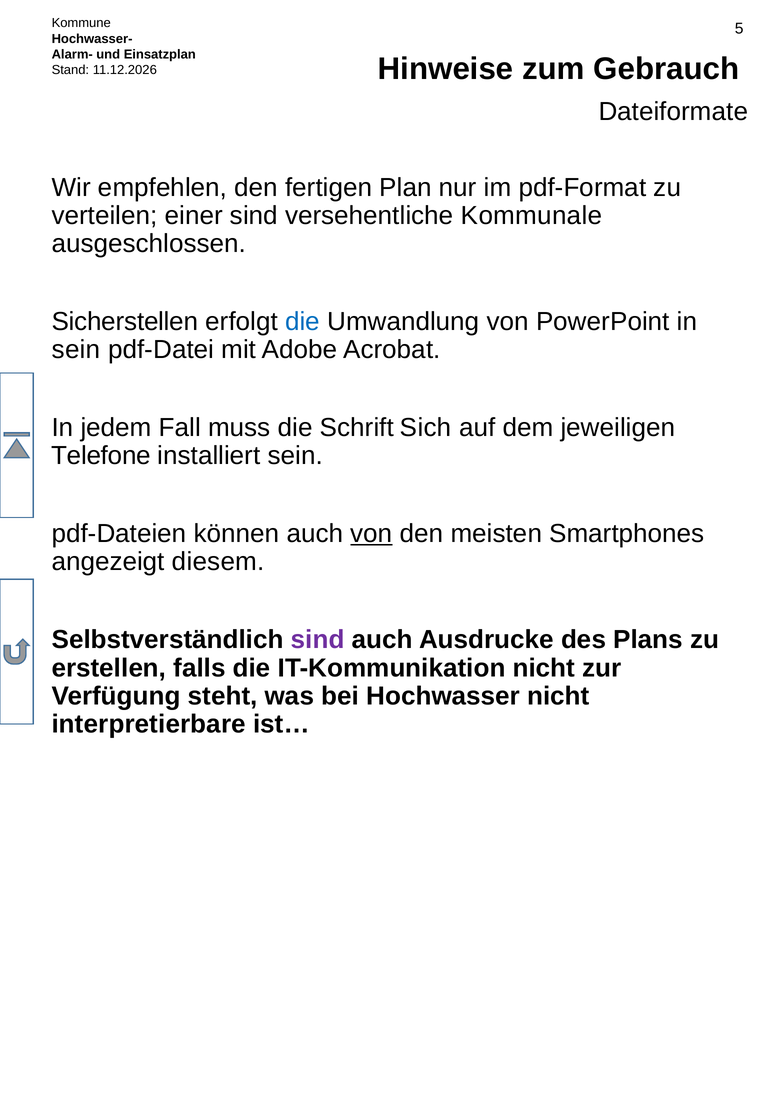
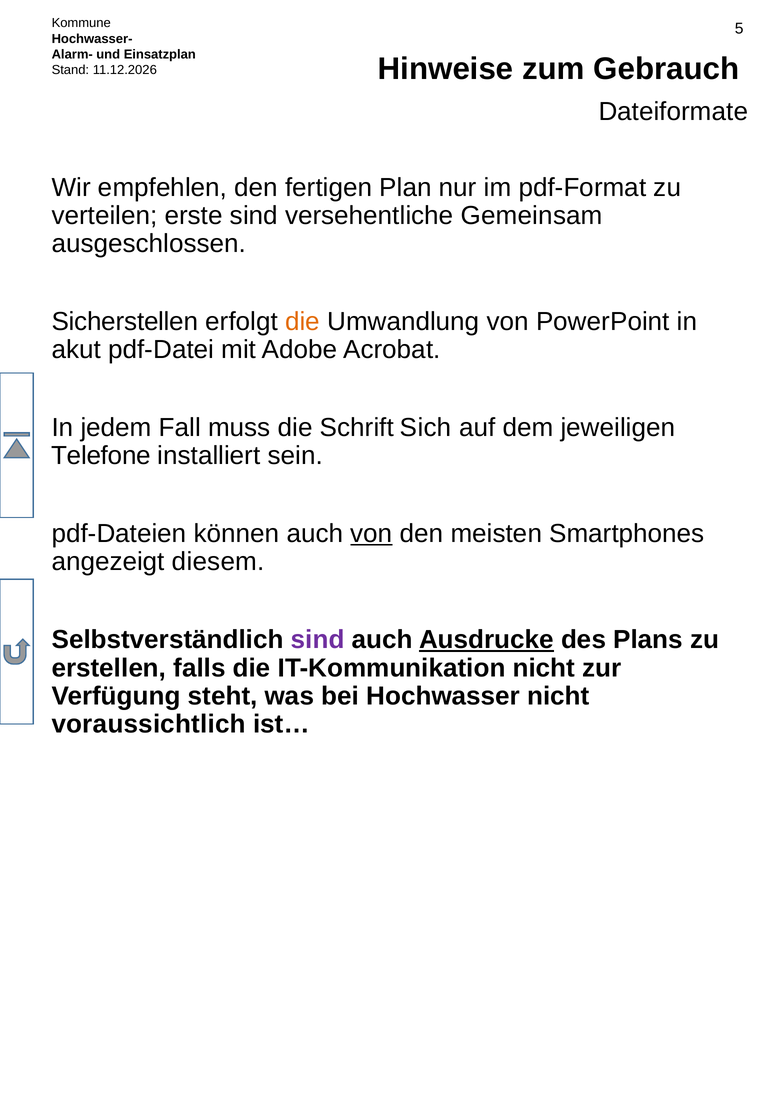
einer: einer -> erste
Kommunale: Kommunale -> Gemeinsam
die at (302, 322) colour: blue -> orange
sein at (76, 350): sein -> akut
Ausdrucke underline: none -> present
interpretierbare: interpretierbare -> voraussichtlich
